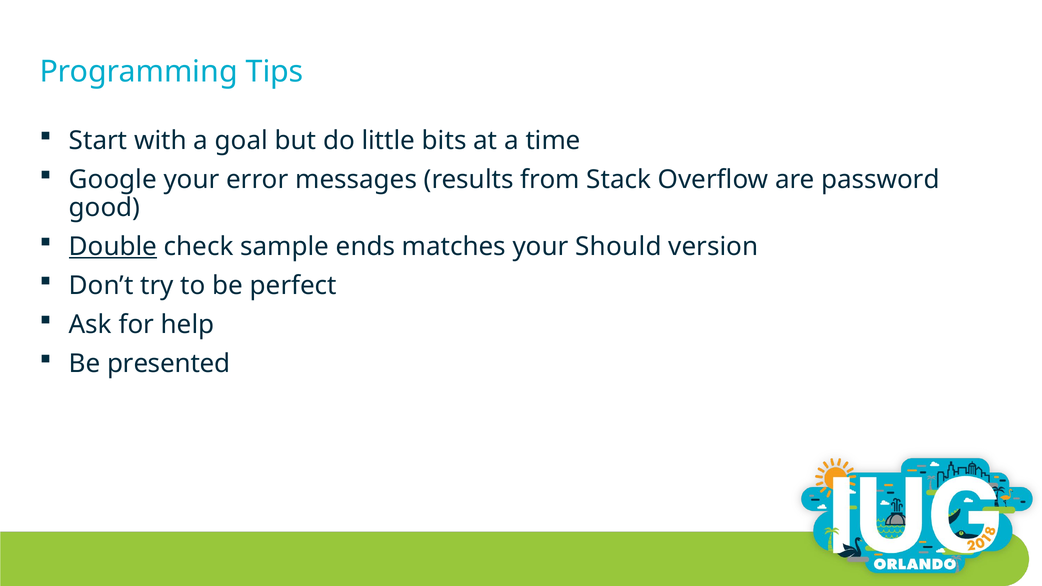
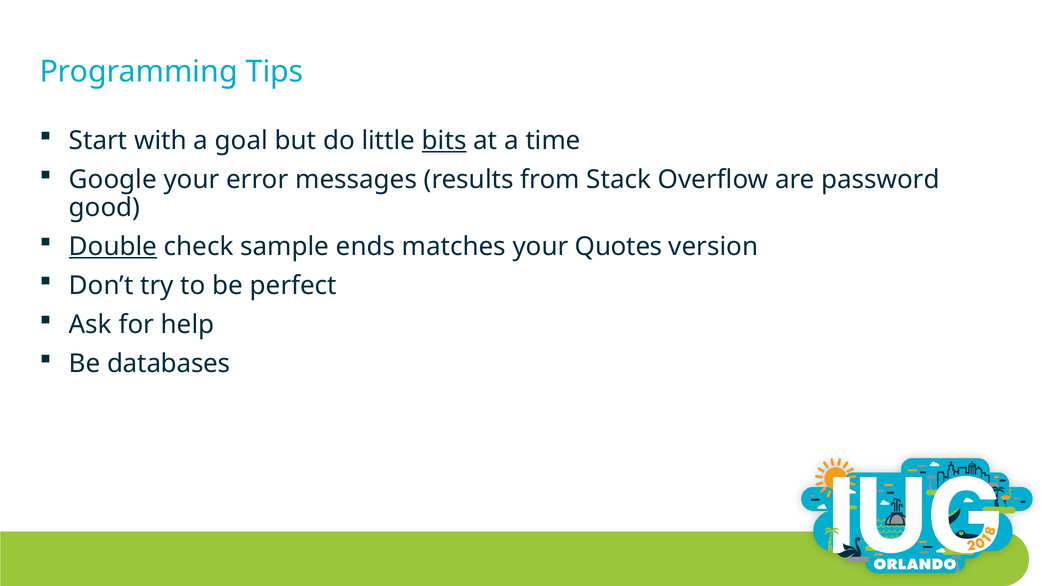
bits underline: none -> present
Should: Should -> Quotes
presented: presented -> databases
